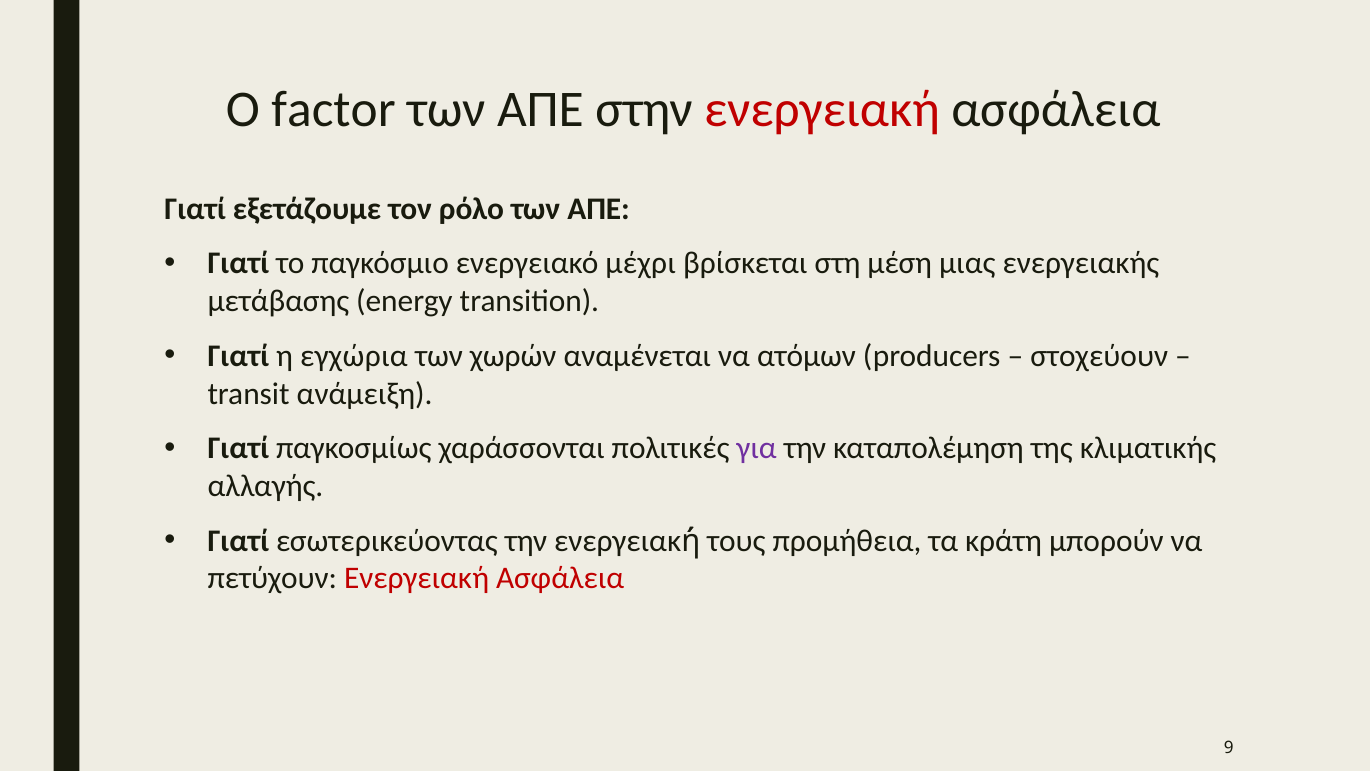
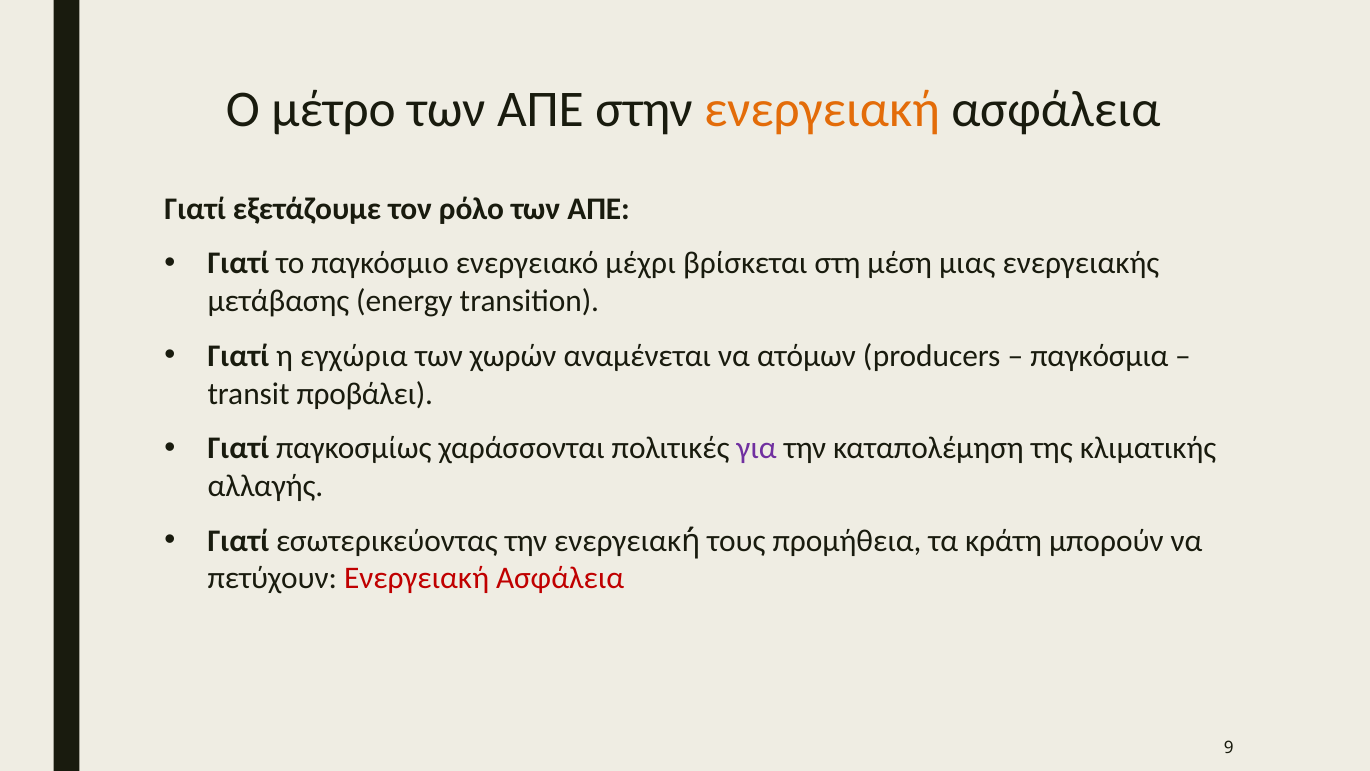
factor: factor -> μέτρο
ενεργειακή at (822, 109) colour: red -> orange
στοχεύουν: στοχεύουν -> παγκόσμια
ανάμειξη: ανάμειξη -> προβάλει
